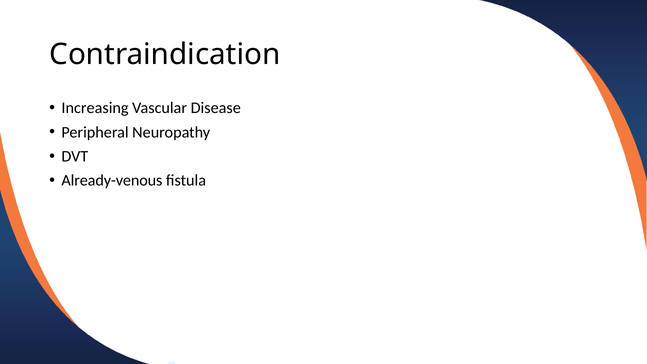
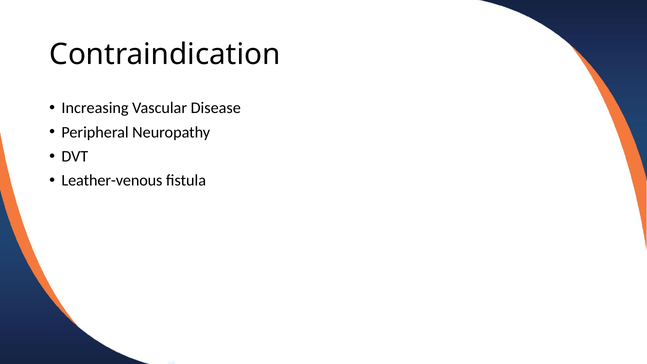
Already-venous: Already-venous -> Leather-venous
